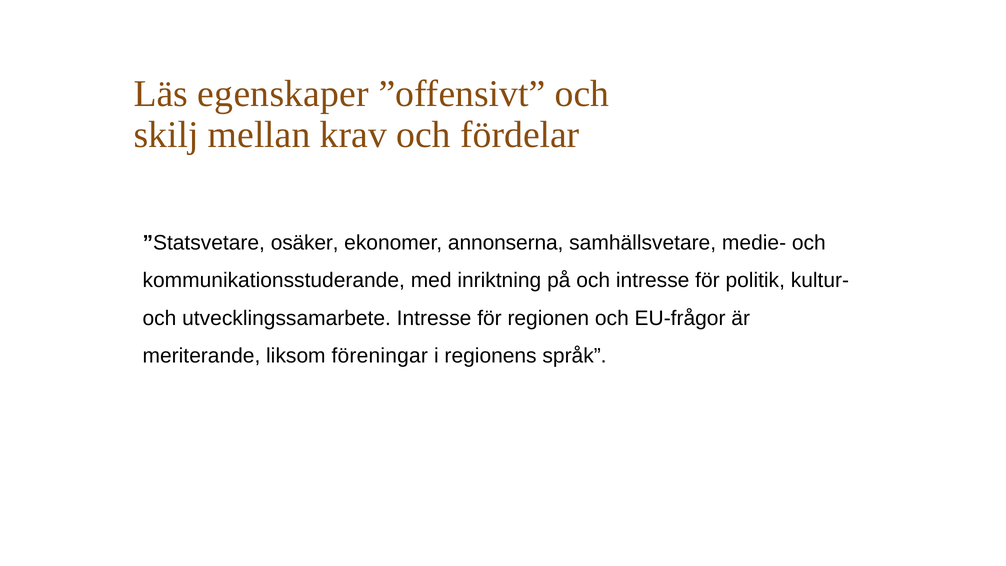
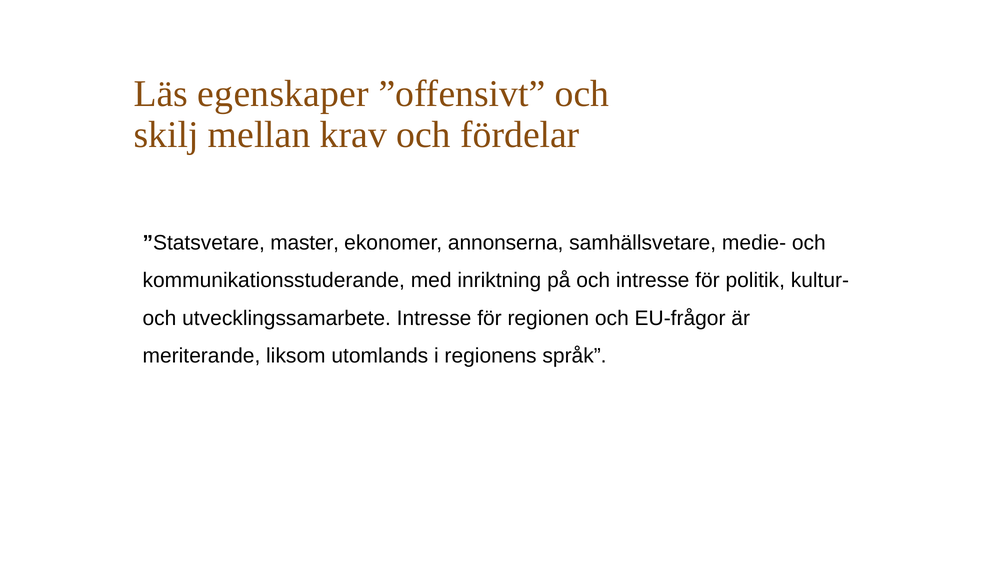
osäker: osäker -> master
föreningar: föreningar -> utomlands
